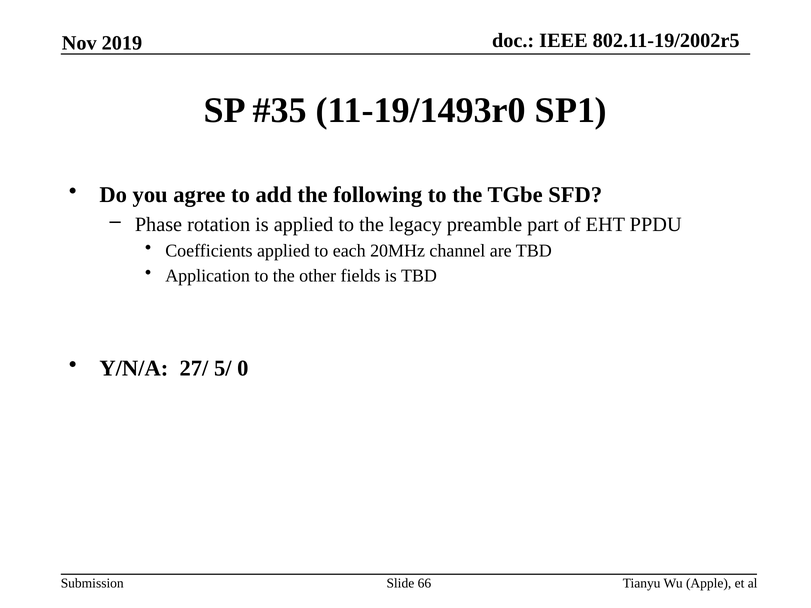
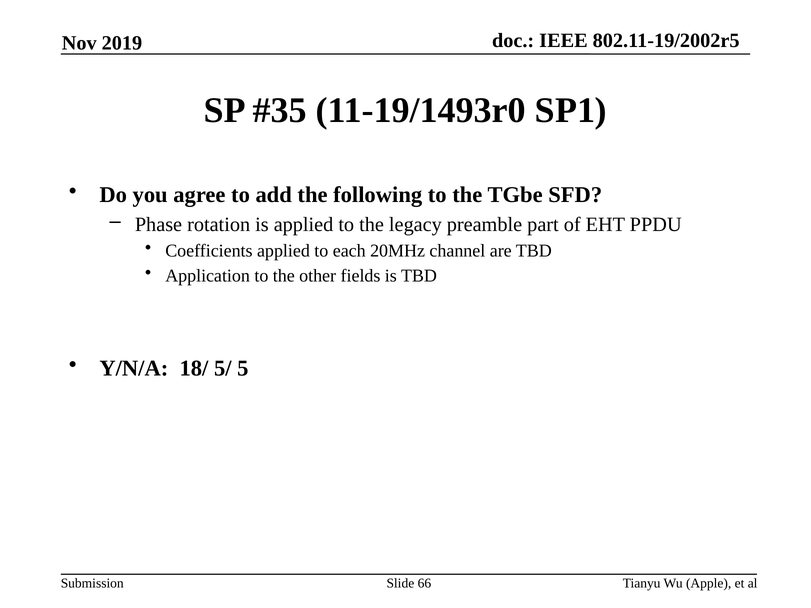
27/: 27/ -> 18/
0: 0 -> 5
